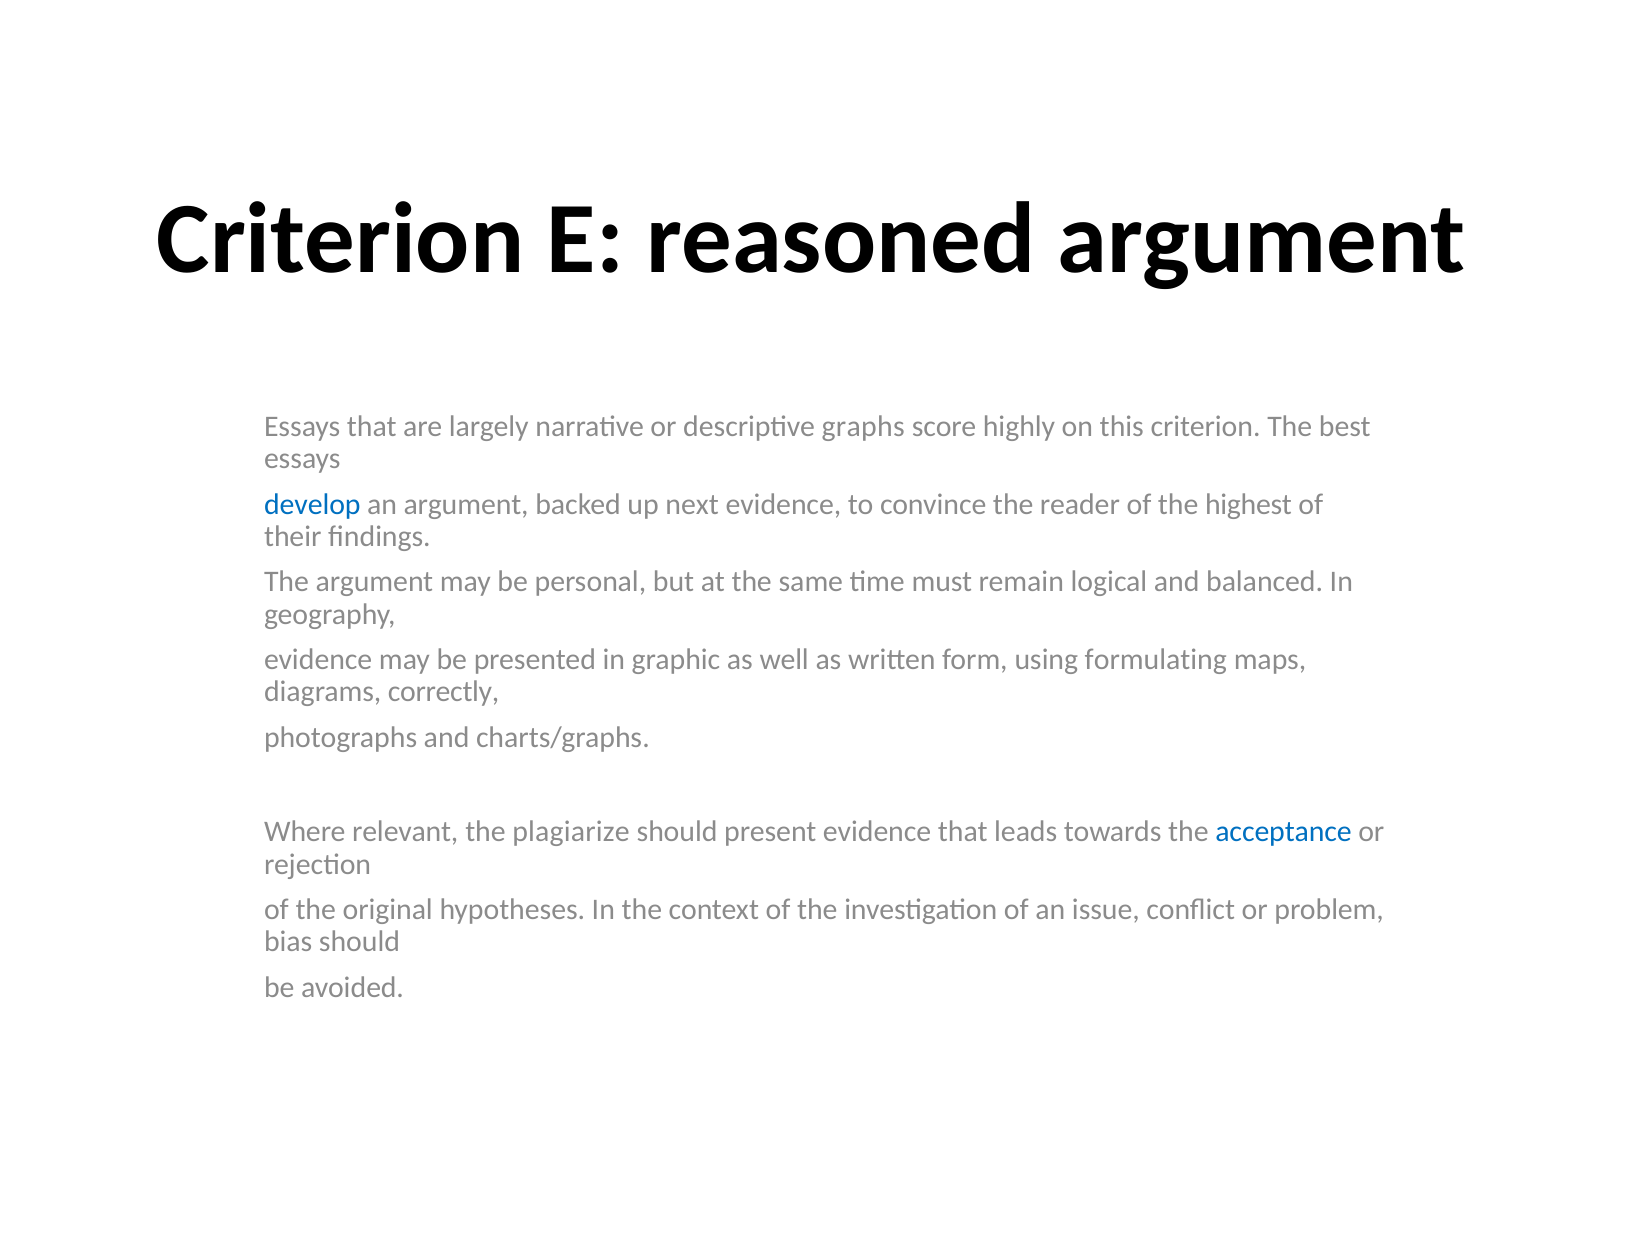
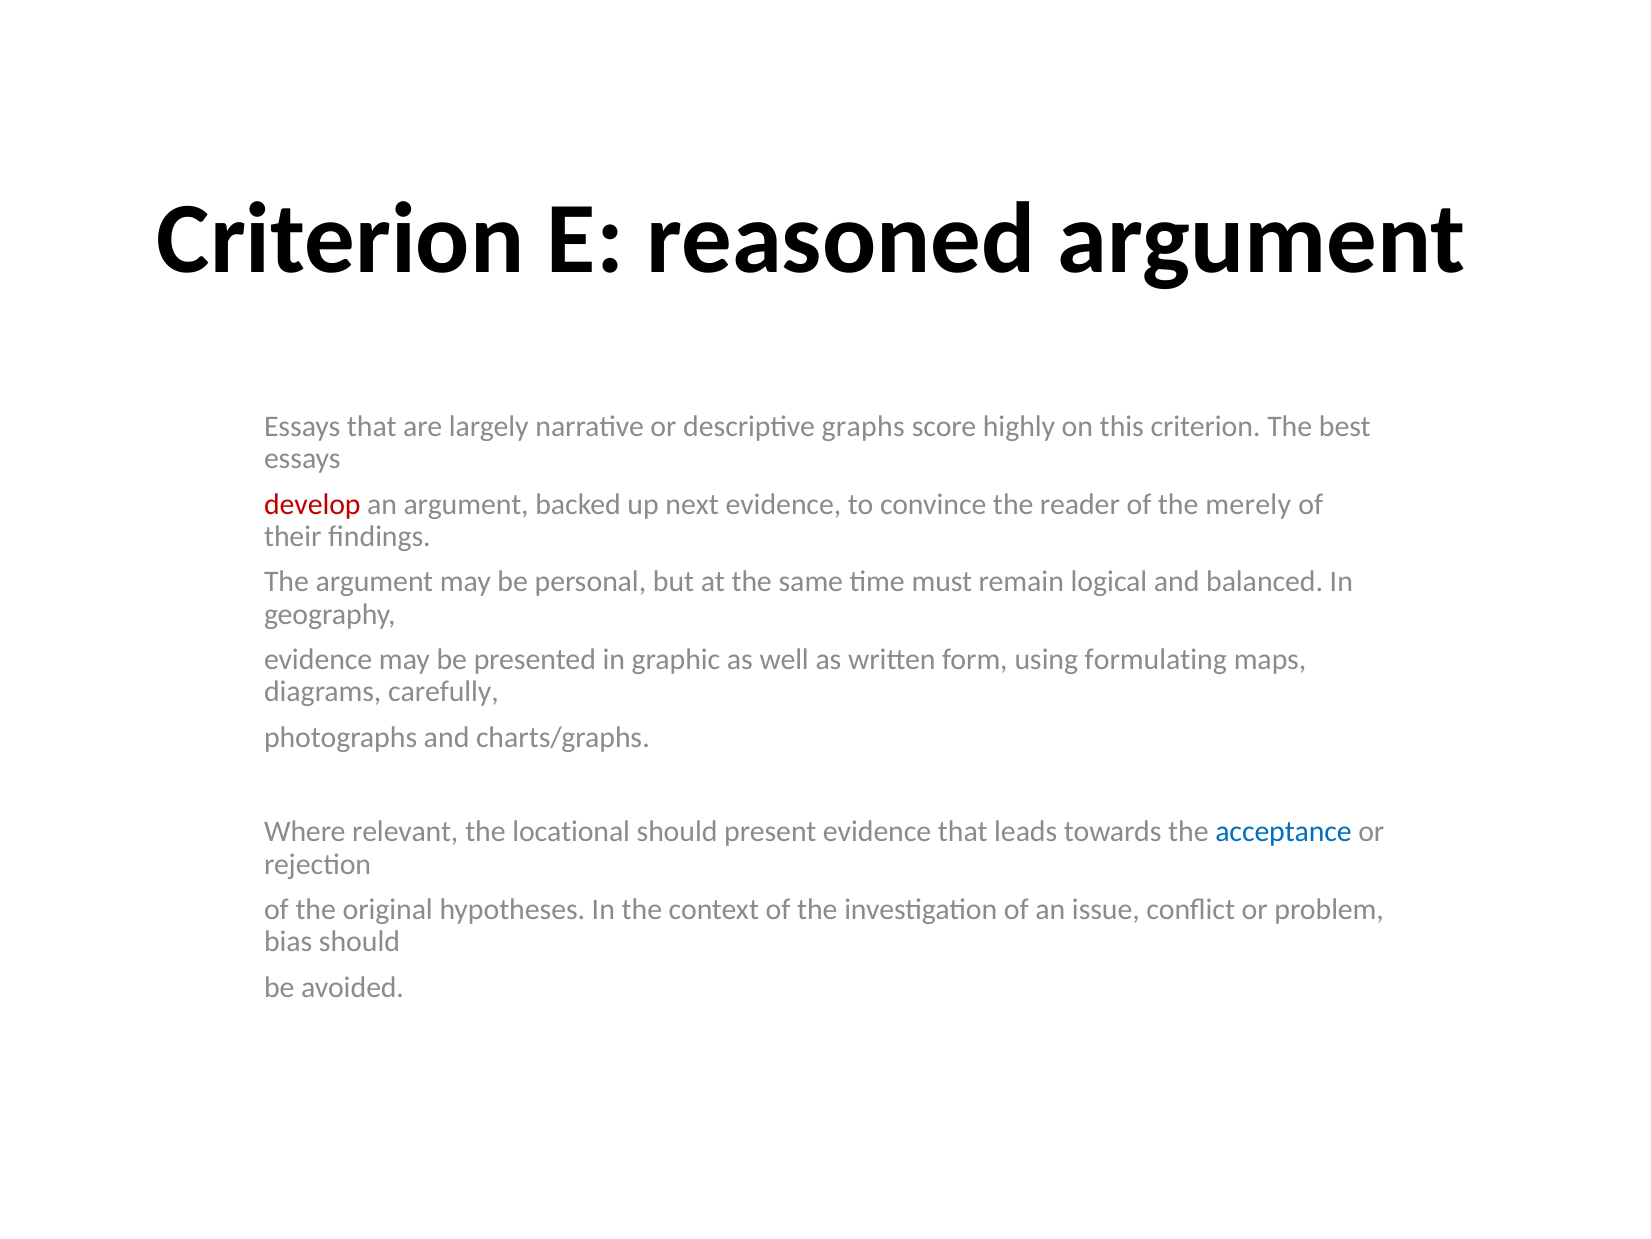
develop colour: blue -> red
highest: highest -> merely
correctly: correctly -> carefully
plagiarize: plagiarize -> locational
